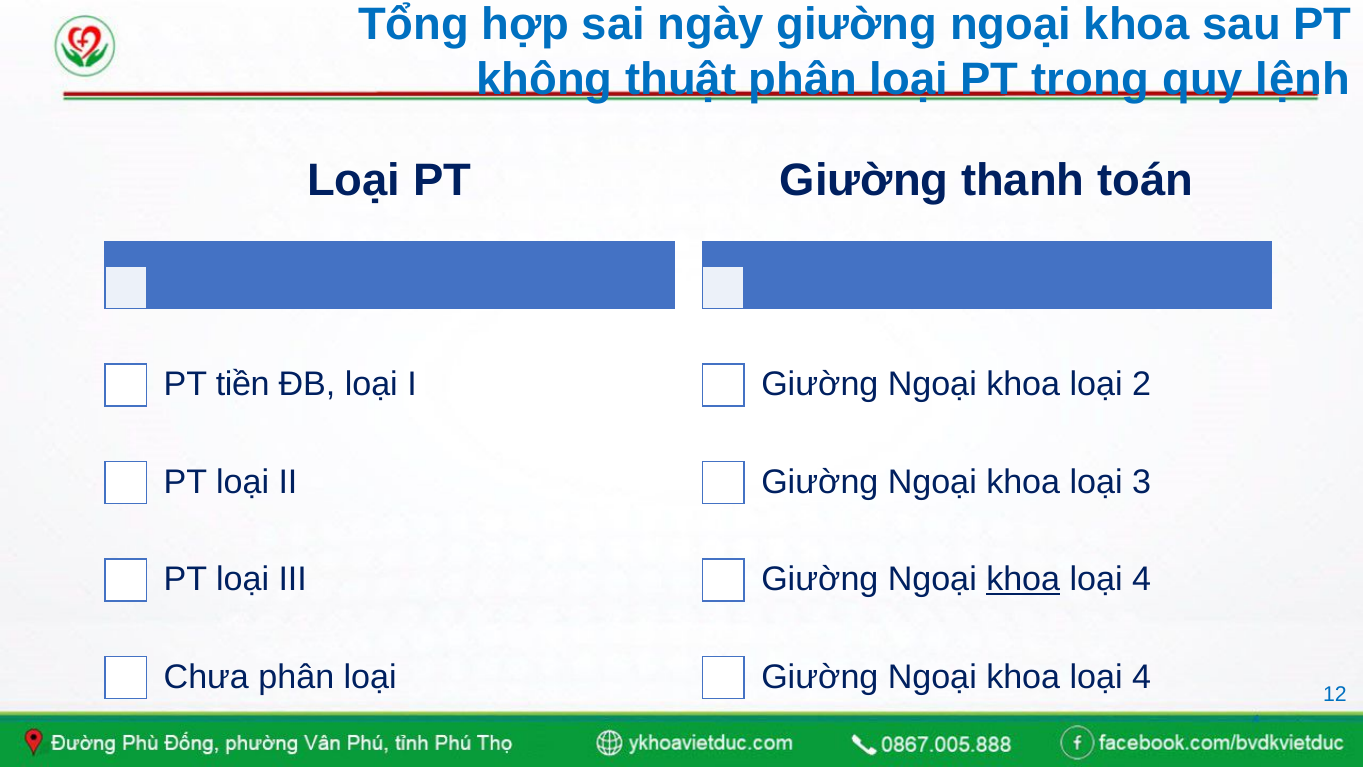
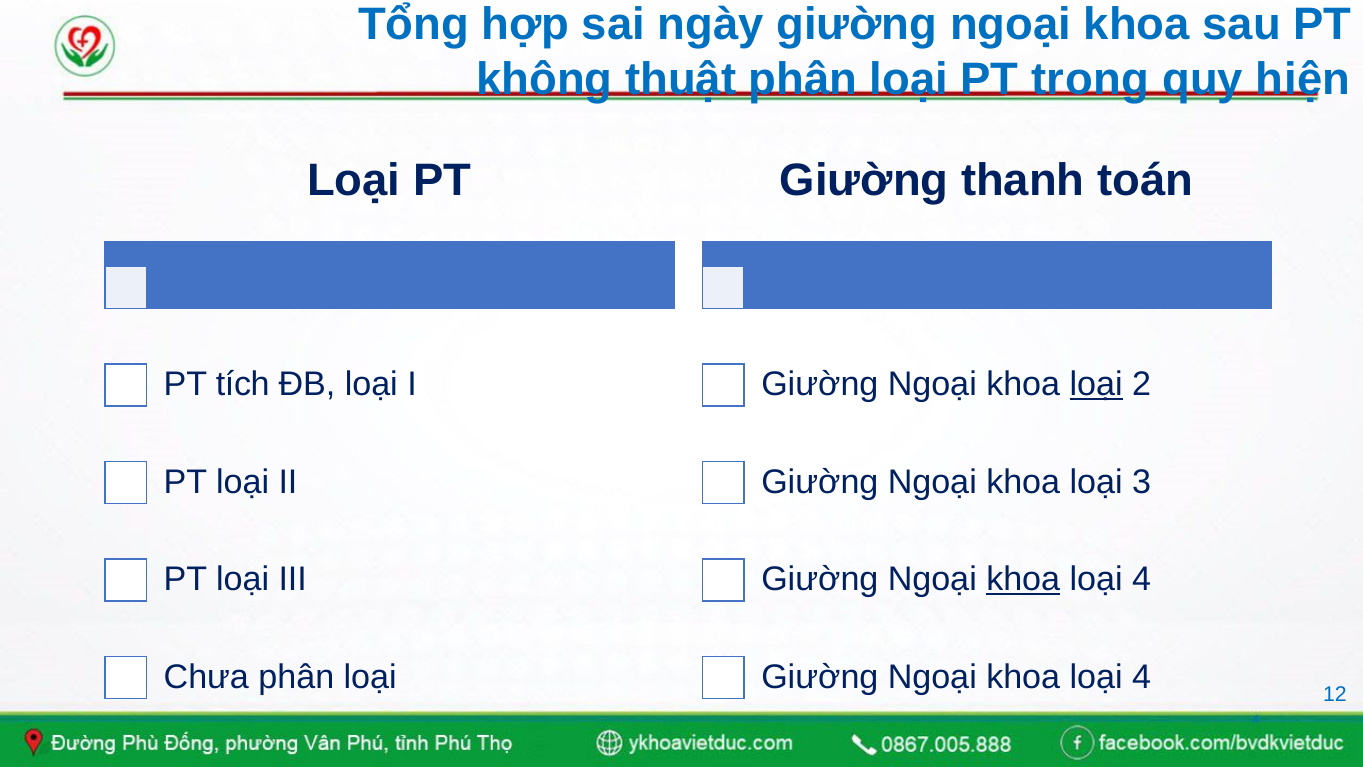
lệnh: lệnh -> hiện
tiền: tiền -> tích
loại at (1096, 385) underline: none -> present
